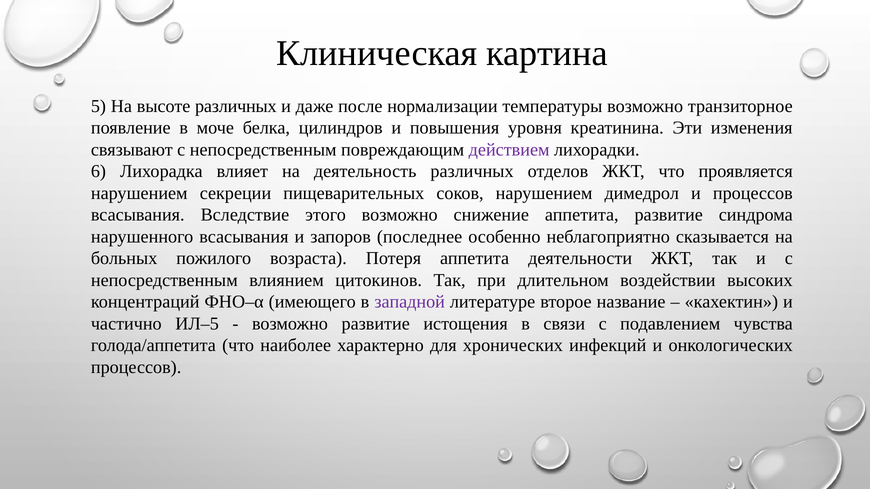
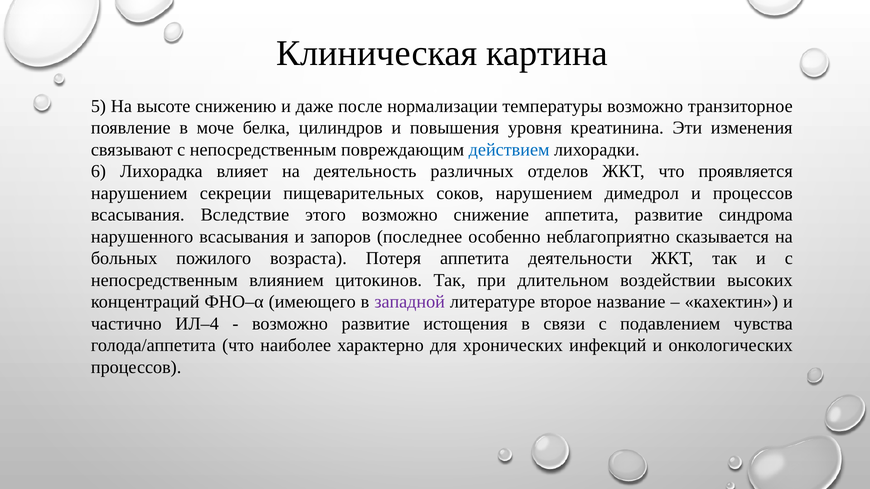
высоте различных: различных -> снижению
действием colour: purple -> blue
ИЛ–5: ИЛ–5 -> ИЛ–4
